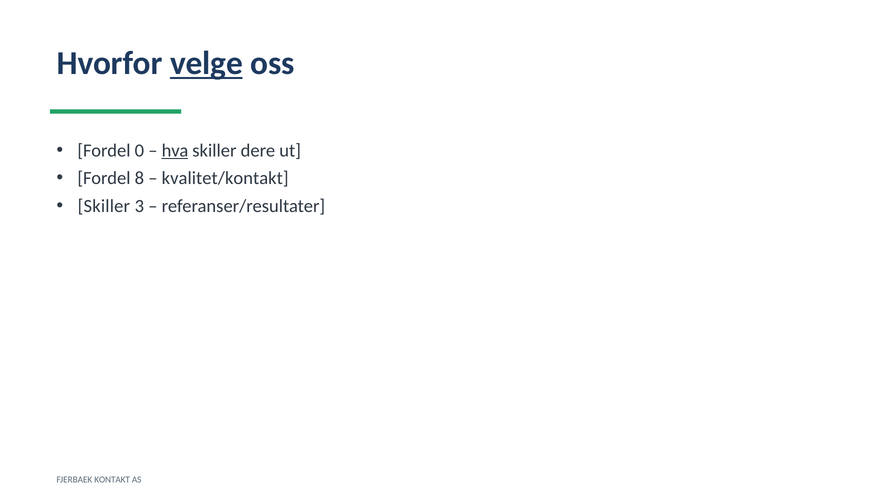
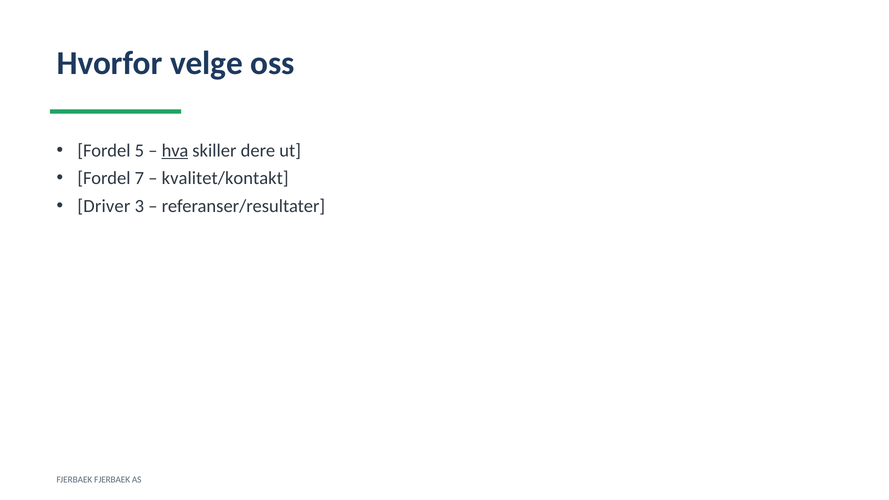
velge underline: present -> none
0: 0 -> 5
8: 8 -> 7
Skiller at (104, 206): Skiller -> Driver
FJERBAEK KONTAKT: KONTAKT -> FJERBAEK
